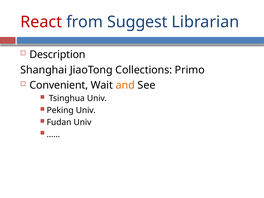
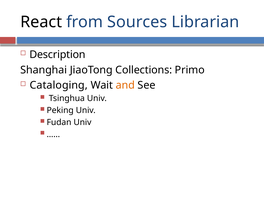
React colour: red -> black
Suggest: Suggest -> Sources
Convenient: Convenient -> Cataloging
